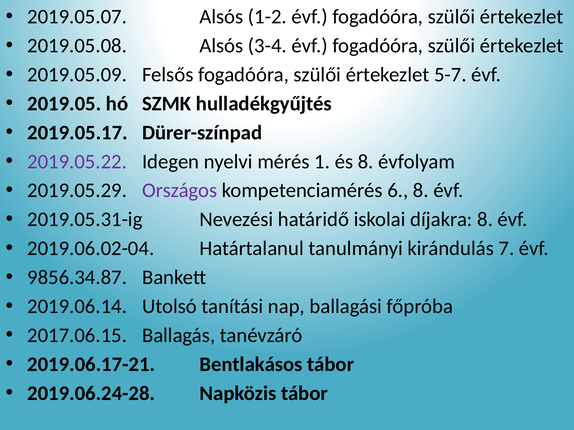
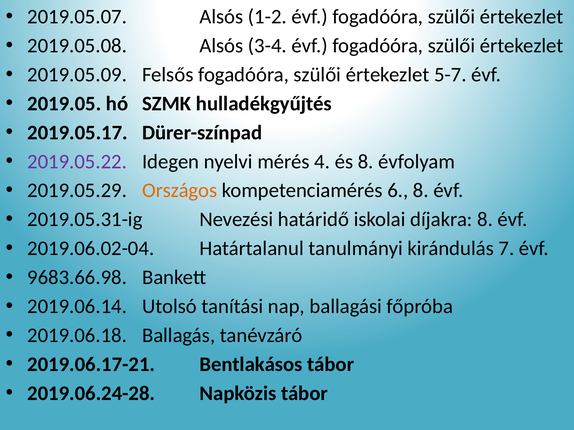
1: 1 -> 4
Országos colour: purple -> orange
9856.34.87: 9856.34.87 -> 9683.66.98
2017.06.15: 2017.06.15 -> 2019.06.18
